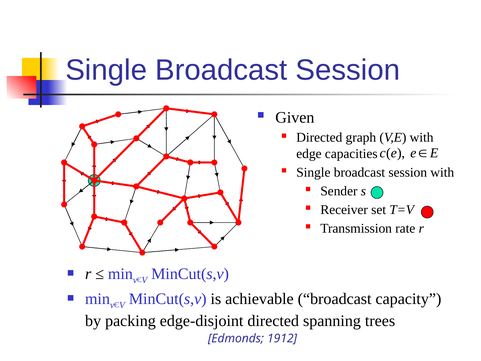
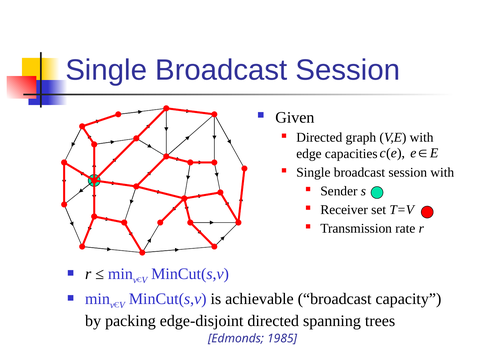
1912: 1912 -> 1985
